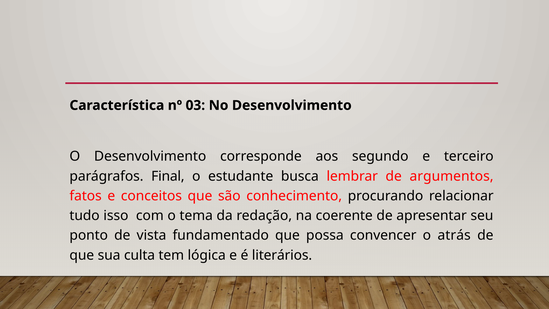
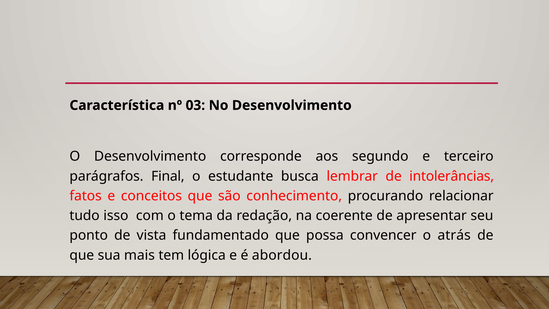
argumentos: argumentos -> intolerâncias
culta: culta -> mais
literários: literários -> abordou
